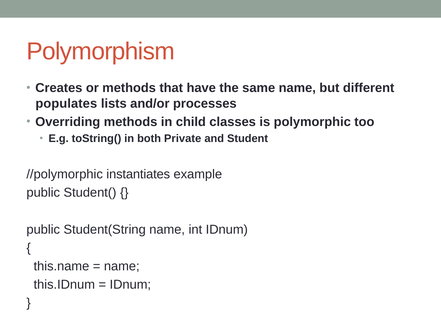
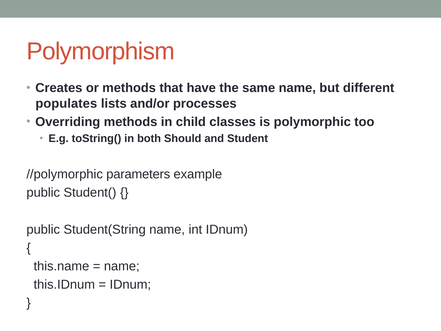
Private: Private -> Should
instantiates: instantiates -> parameters
